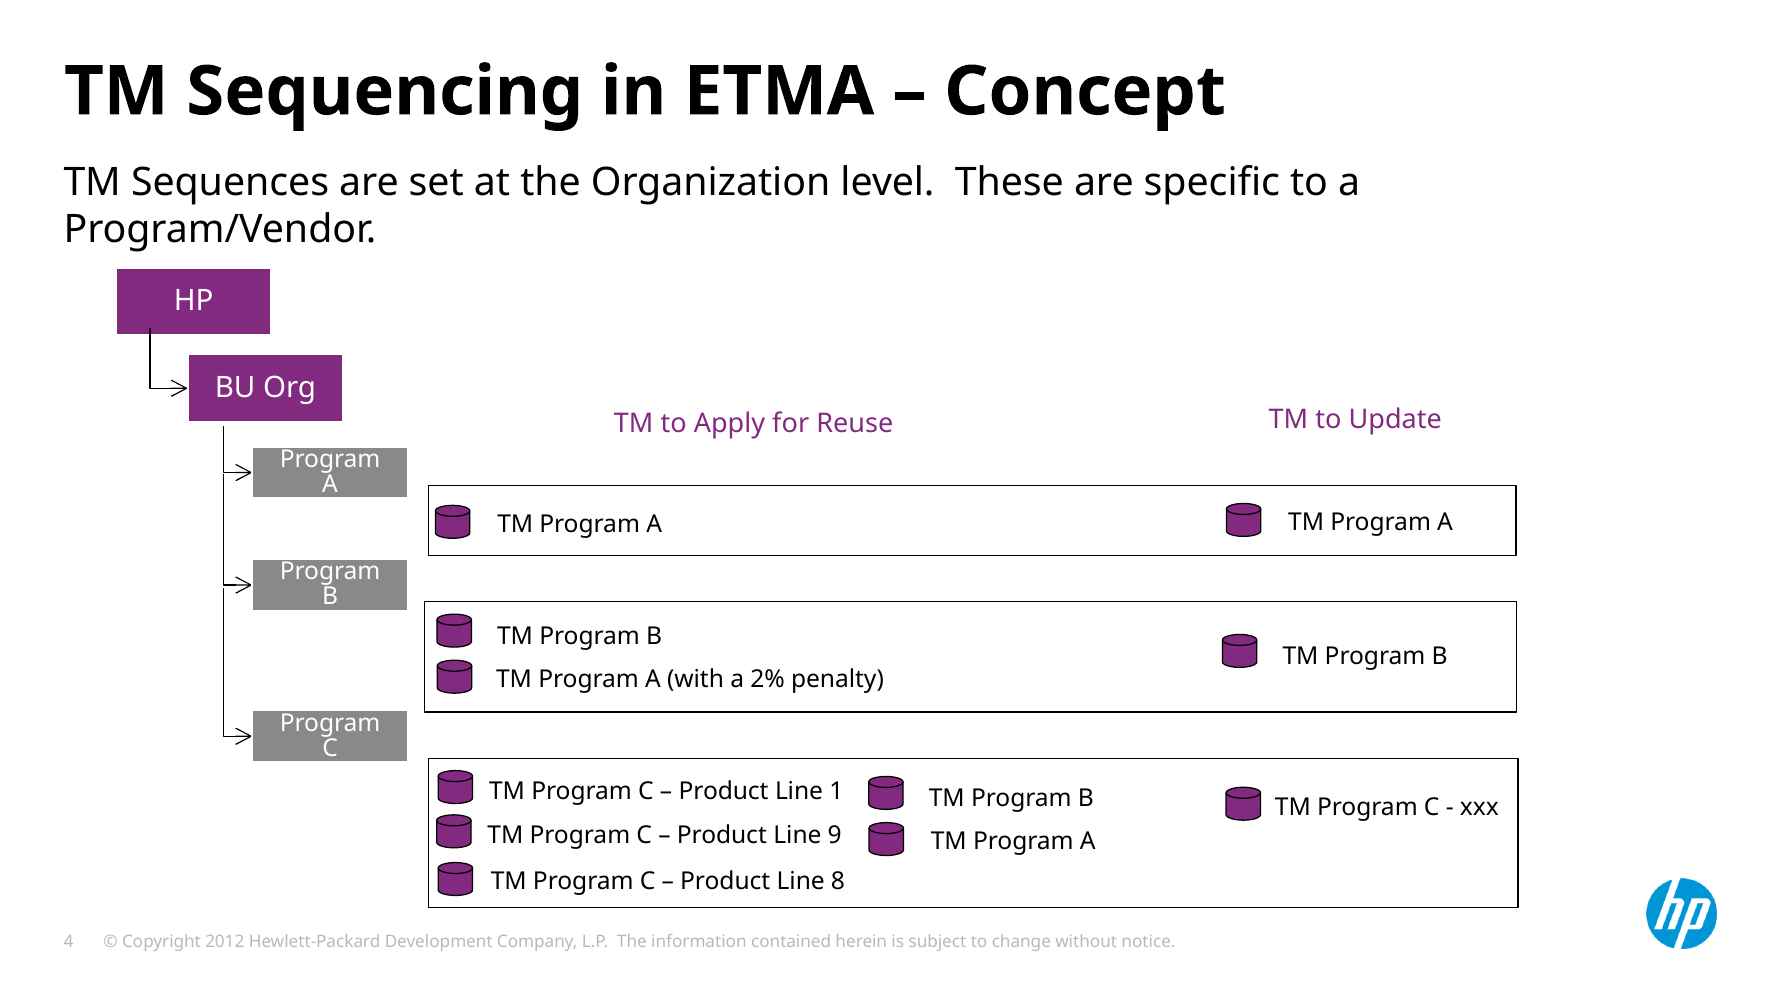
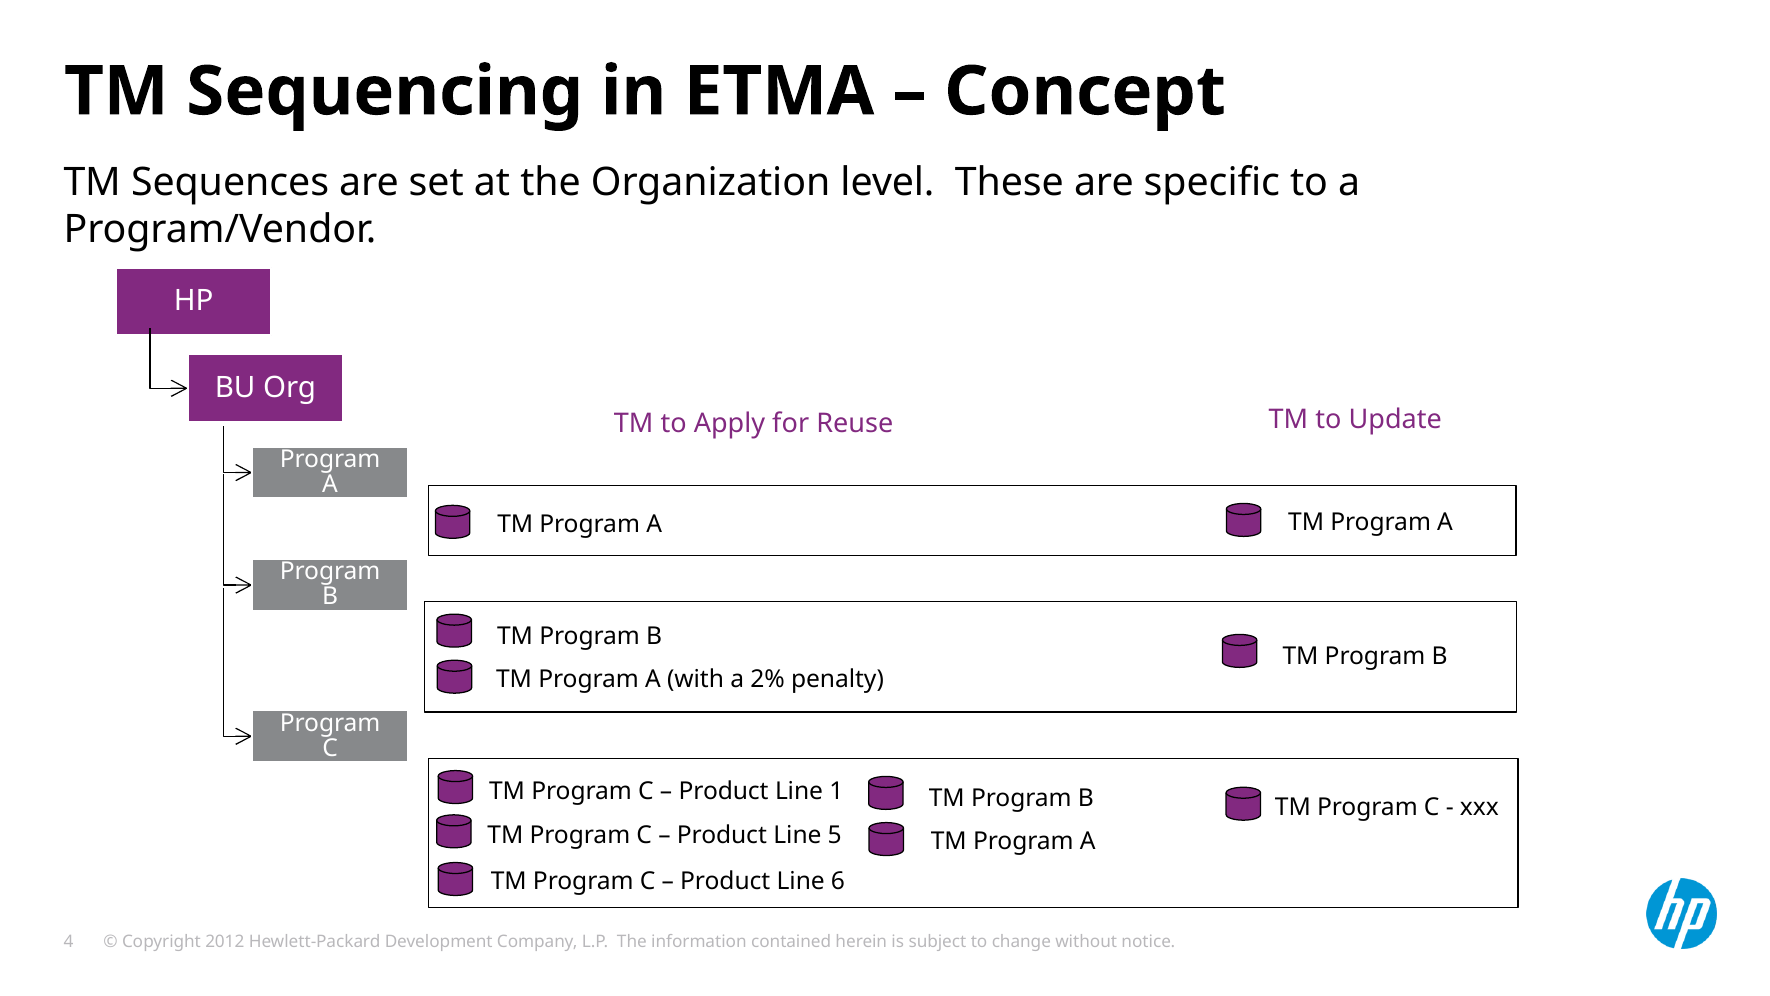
9: 9 -> 5
8: 8 -> 6
